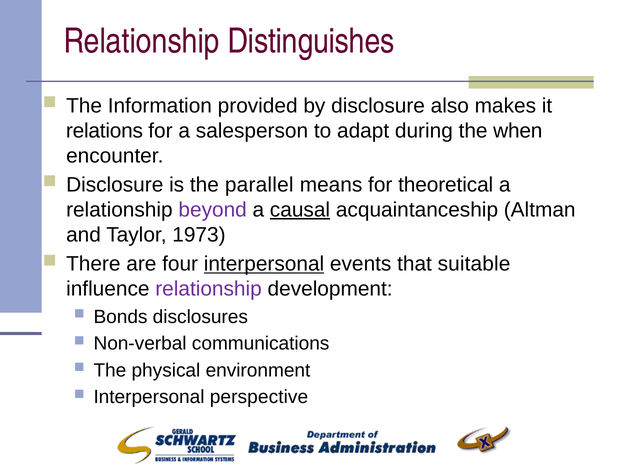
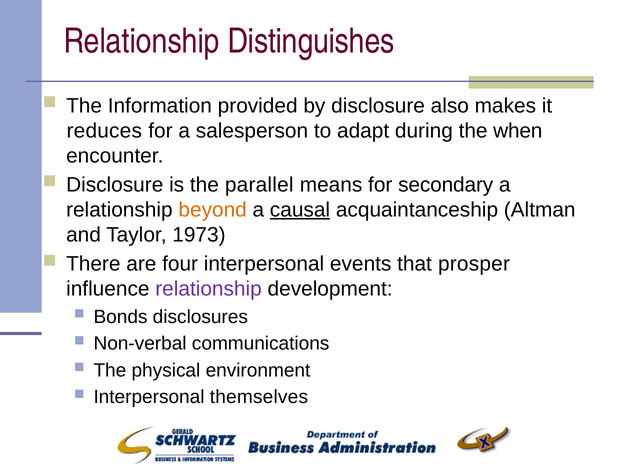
relations: relations -> reduces
theoretical: theoretical -> secondary
beyond colour: purple -> orange
interpersonal at (264, 264) underline: present -> none
suitable: suitable -> prosper
perspective: perspective -> themselves
